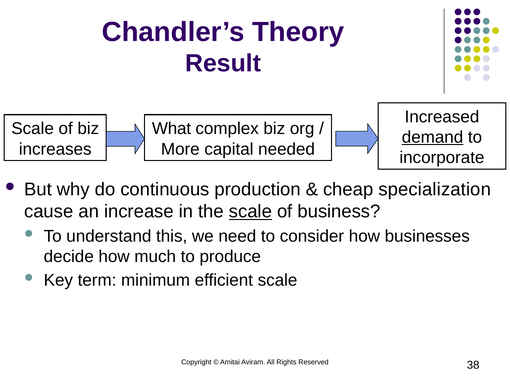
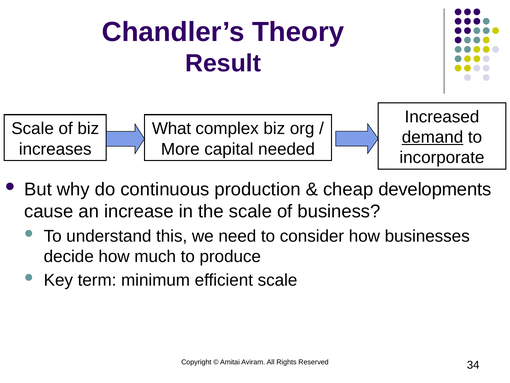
specialization: specialization -> developments
scale at (250, 211) underline: present -> none
38: 38 -> 34
